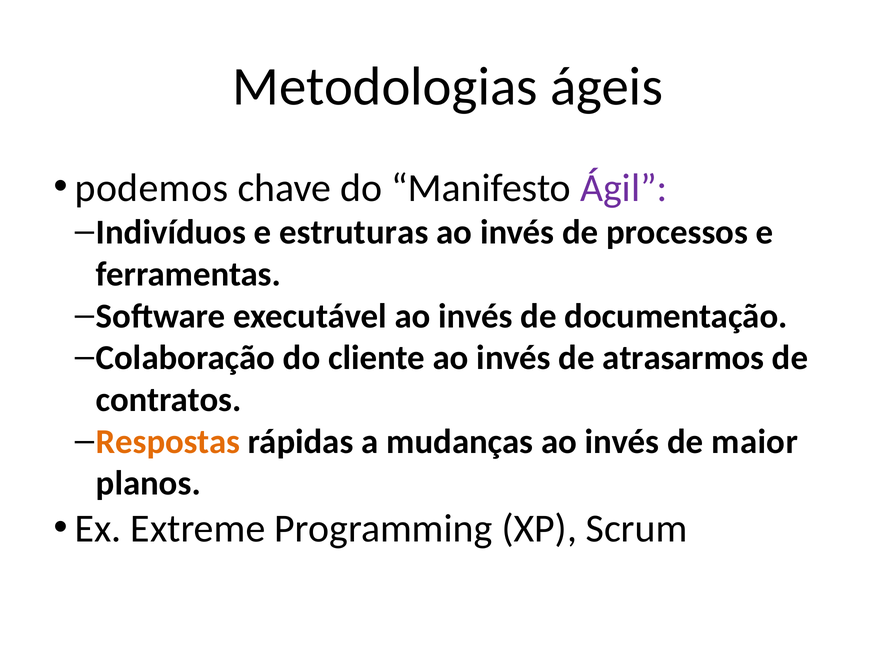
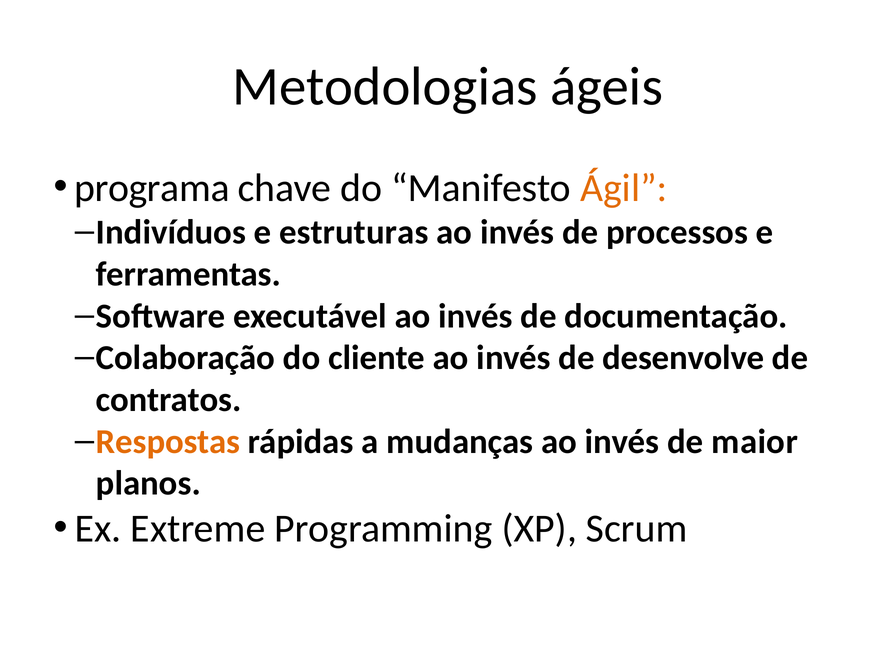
podemos: podemos -> programa
Ágil colour: purple -> orange
atrasarmos: atrasarmos -> desenvolve
